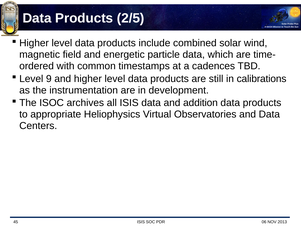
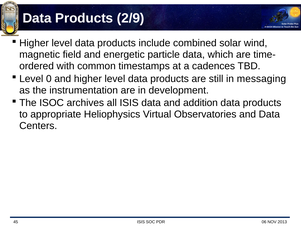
2/5: 2/5 -> 2/9
9: 9 -> 0
calibrations: calibrations -> messaging
